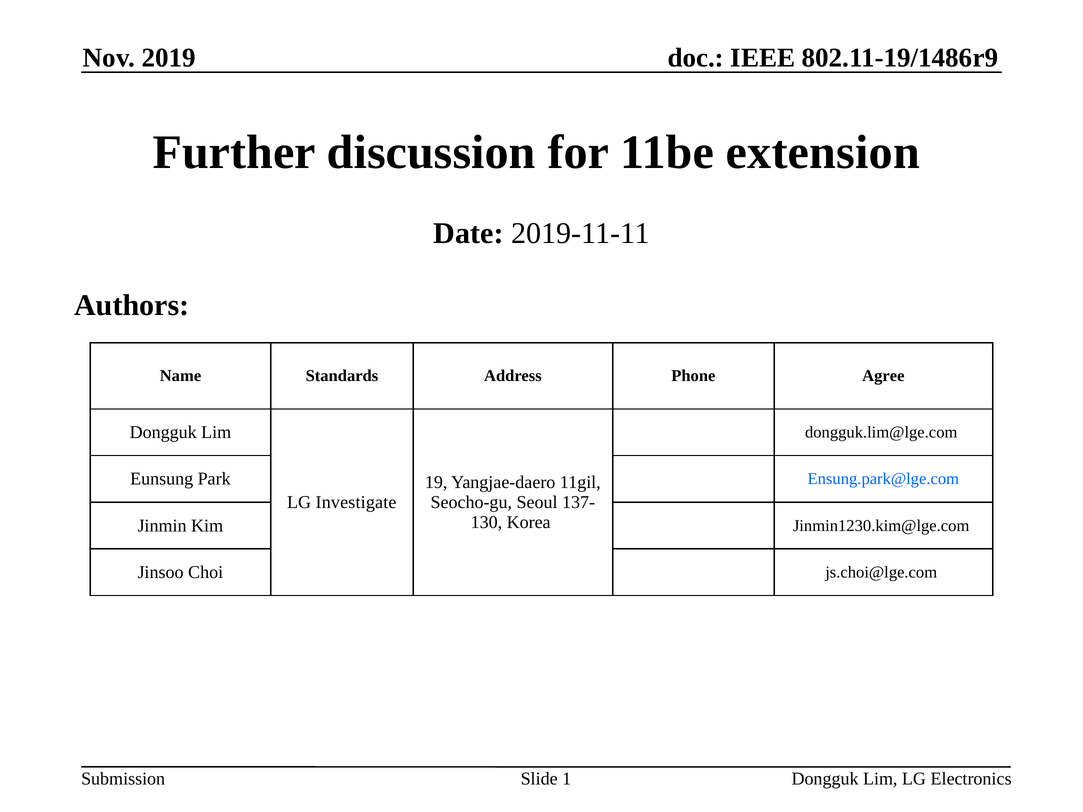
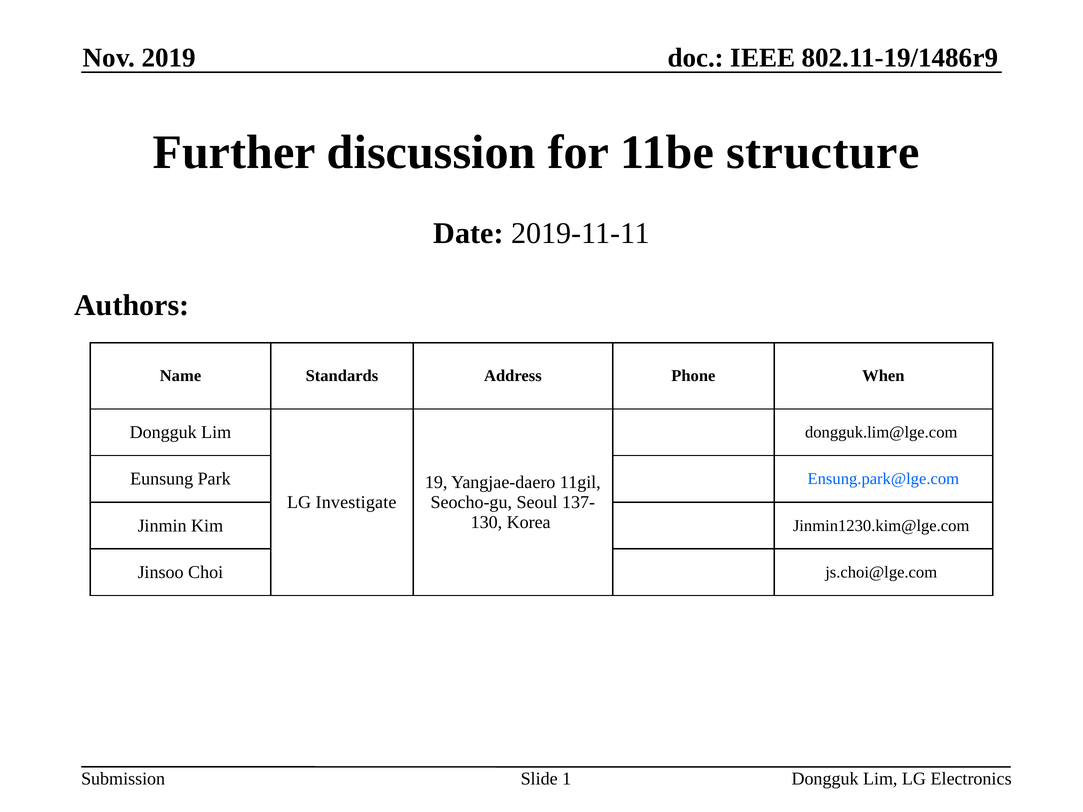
extension: extension -> structure
Agree: Agree -> When
